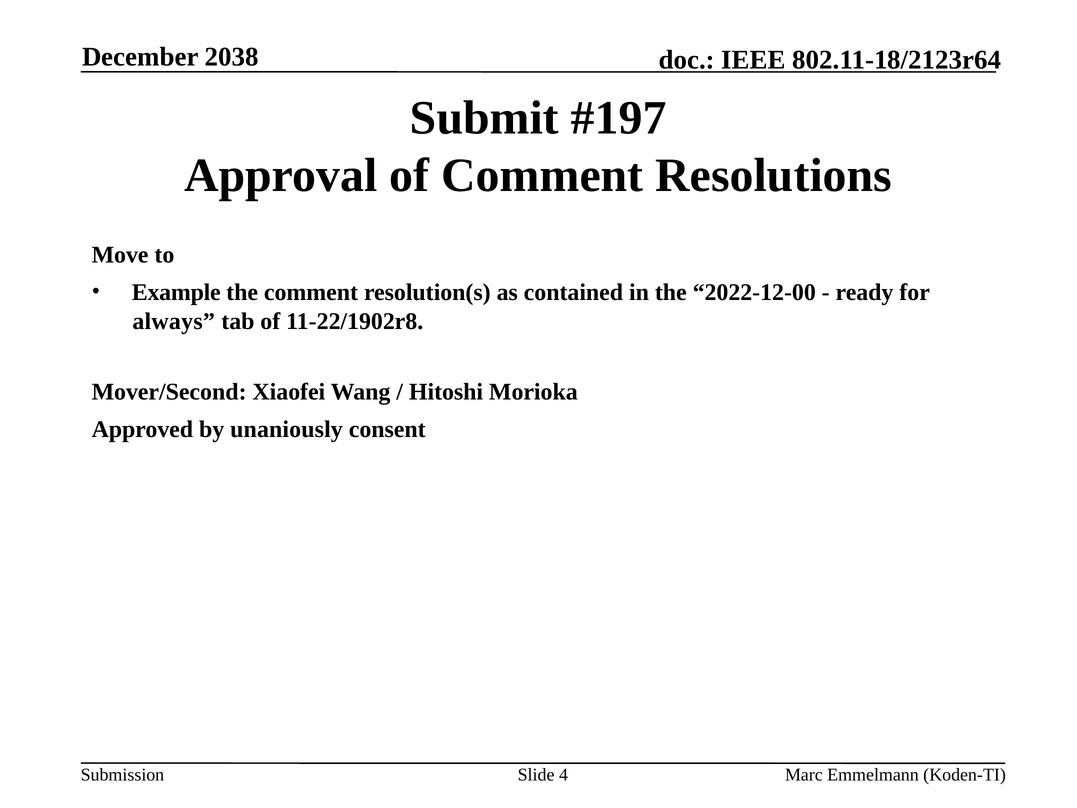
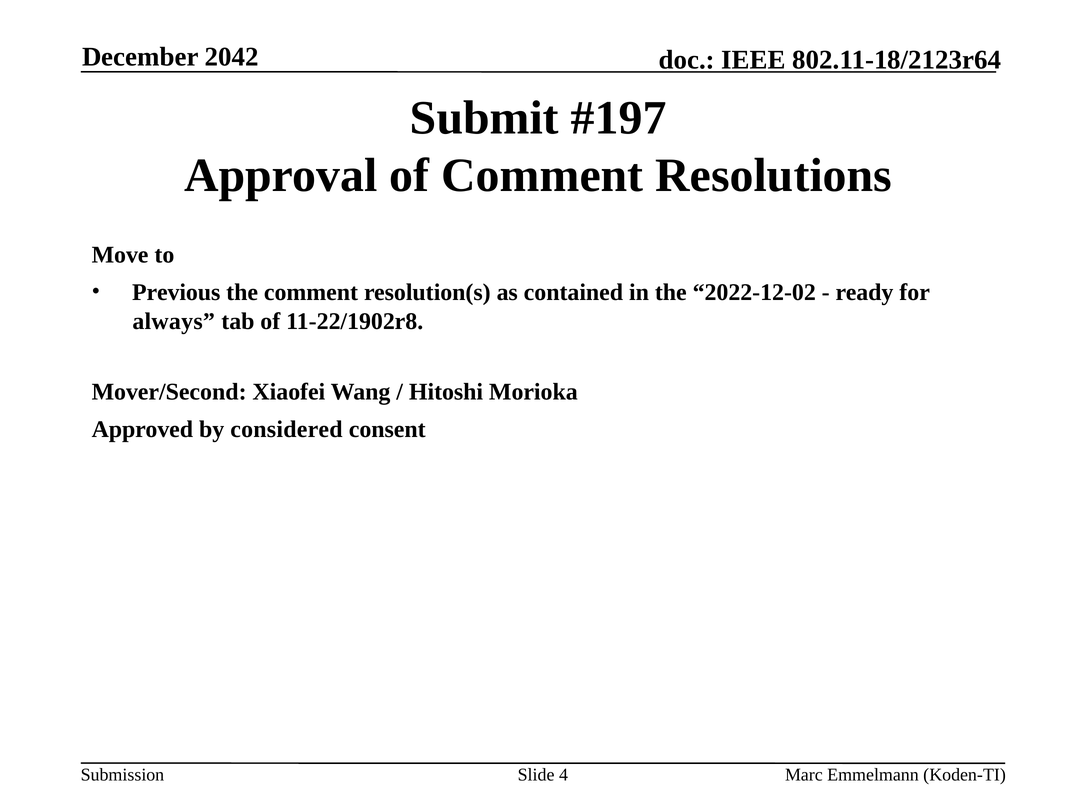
2038: 2038 -> 2042
Example: Example -> Previous
2022-12-00: 2022-12-00 -> 2022-12-02
unaniously: unaniously -> considered
